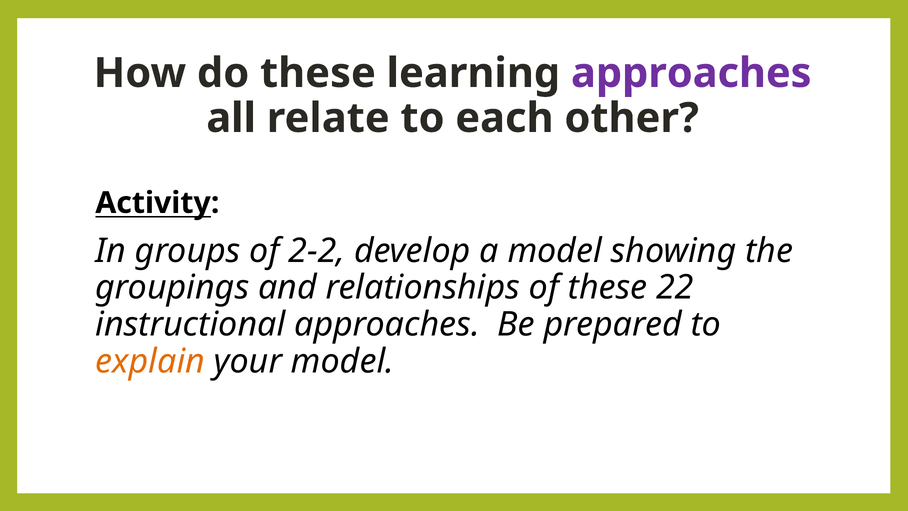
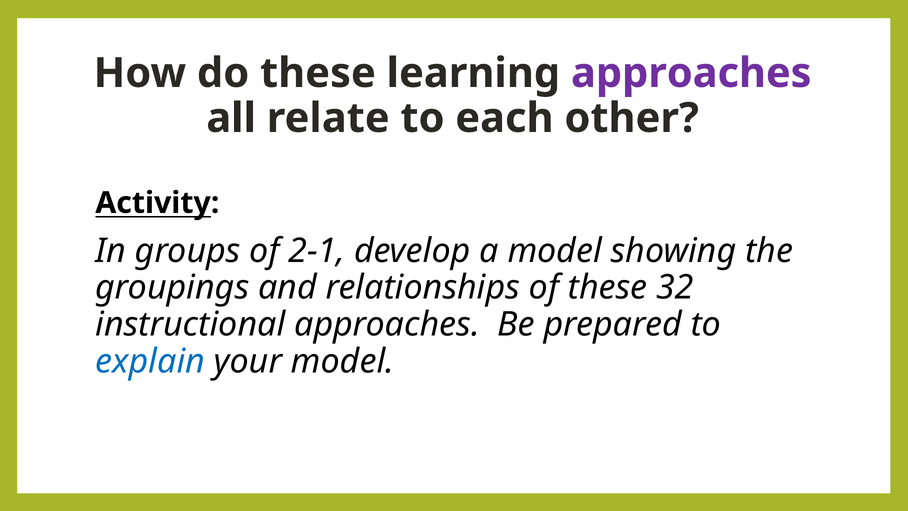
2-2: 2-2 -> 2-1
22: 22 -> 32
explain colour: orange -> blue
